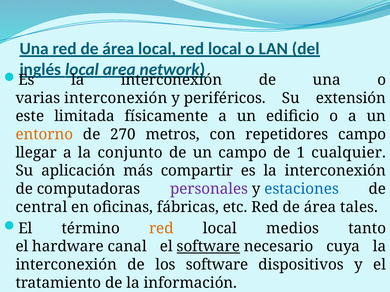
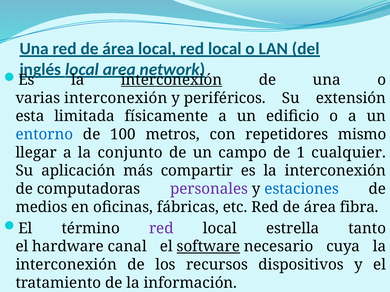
interconexión at (172, 80) underline: none -> present
este: este -> esta
entorno colour: orange -> blue
270: 270 -> 100
repetidores campo: campo -> mismo
central: central -> medios
tales: tales -> fibra
red at (161, 229) colour: orange -> purple
medios: medios -> estrella
los software: software -> recursos
